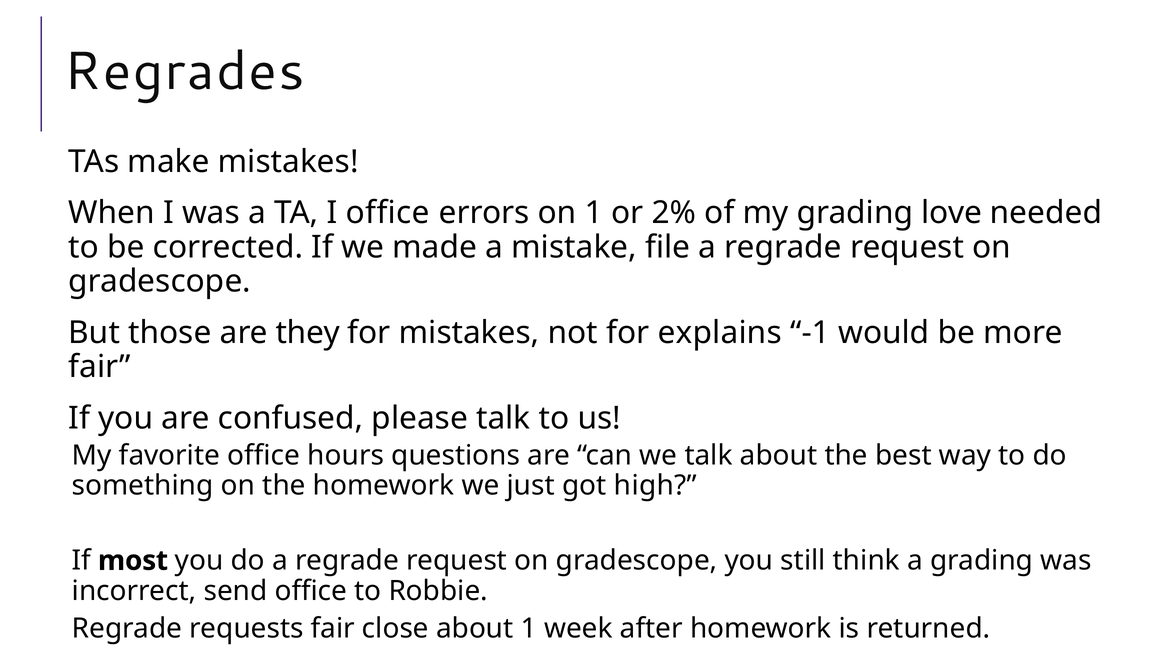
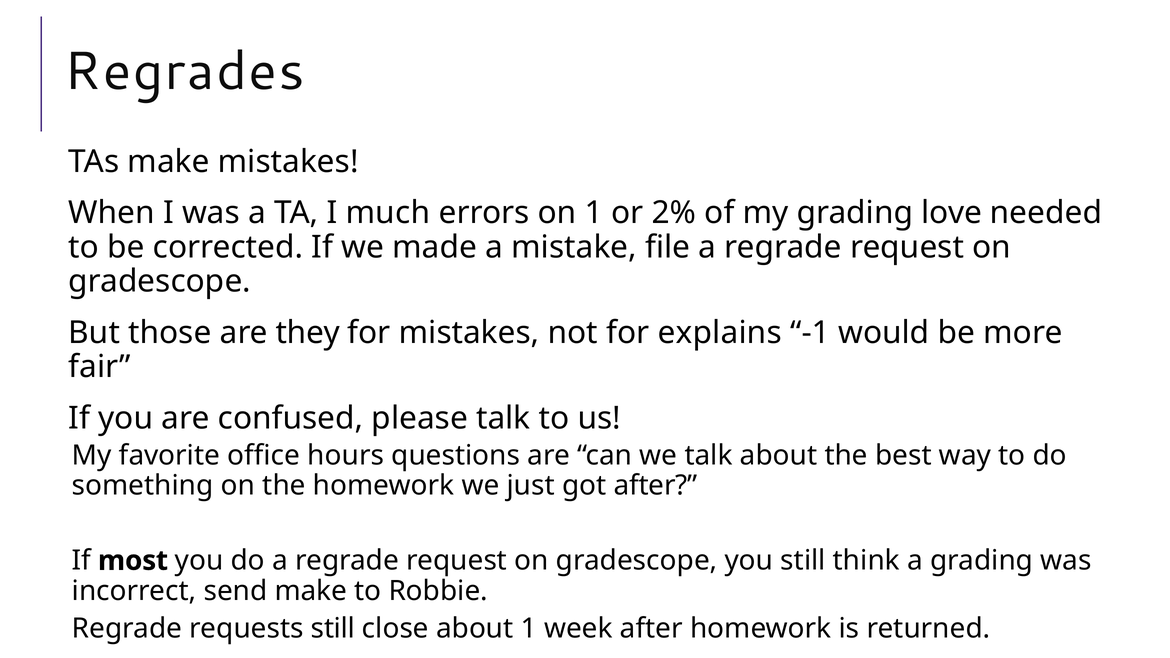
I office: office -> much
got high: high -> after
send office: office -> make
requests fair: fair -> still
